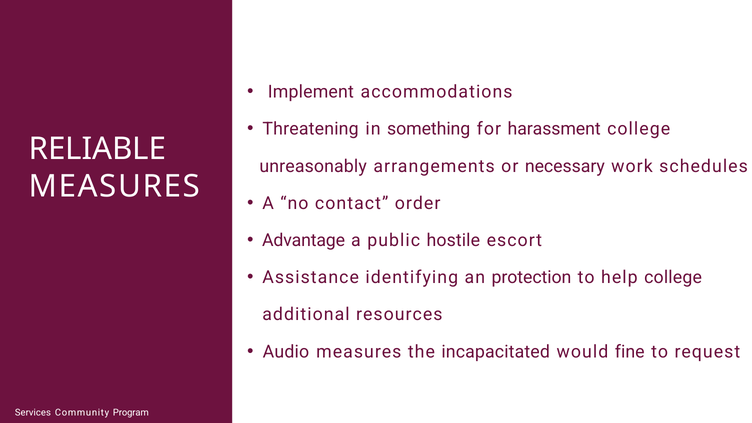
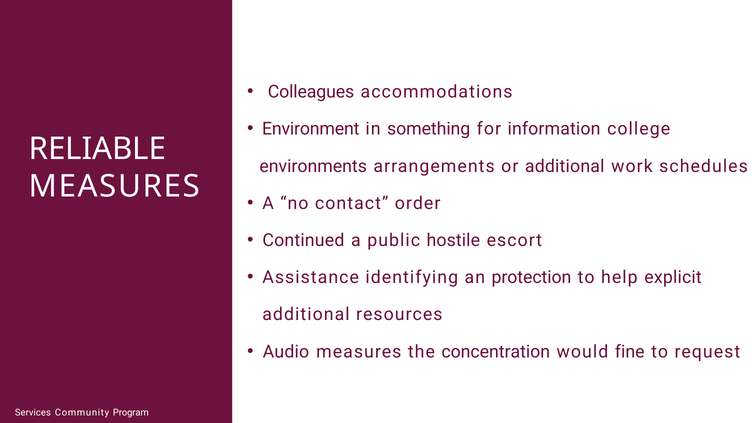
Implement: Implement -> Colleagues
Threatening: Threatening -> Environment
harassment: harassment -> information
unreasonably: unreasonably -> environments
or necessary: necessary -> additional
Advantage: Advantage -> Continued
help college: college -> explicit
incapacitated: incapacitated -> concentration
